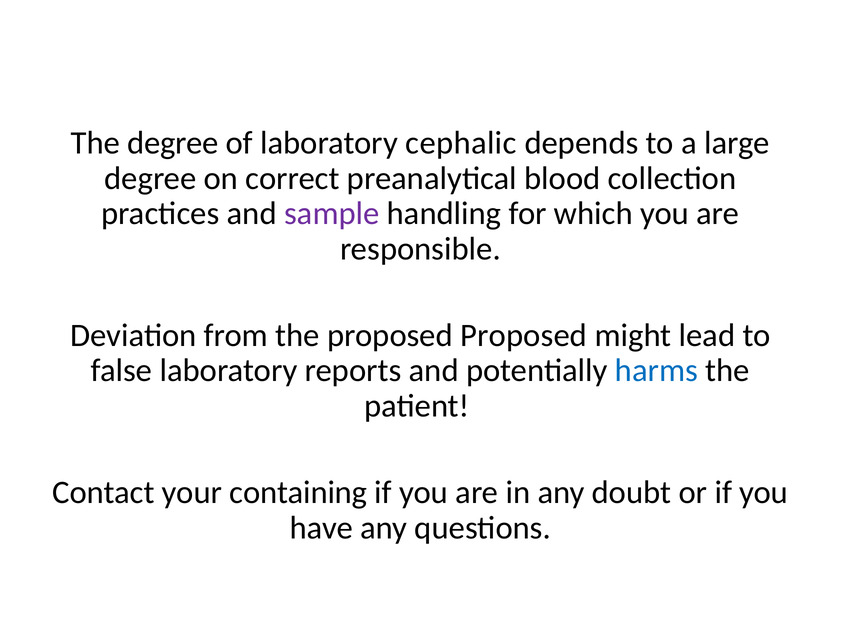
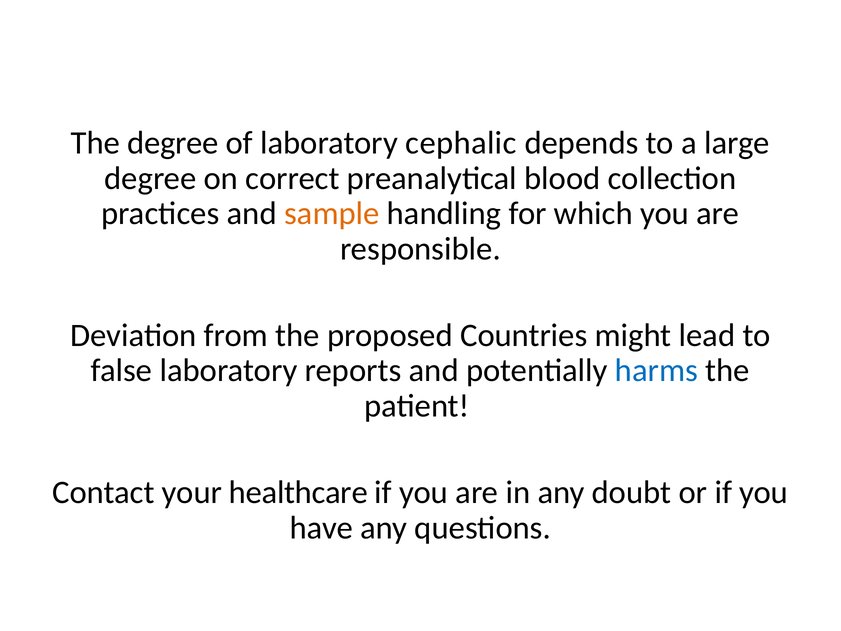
sample colour: purple -> orange
proposed Proposed: Proposed -> Countries
containing: containing -> healthcare
